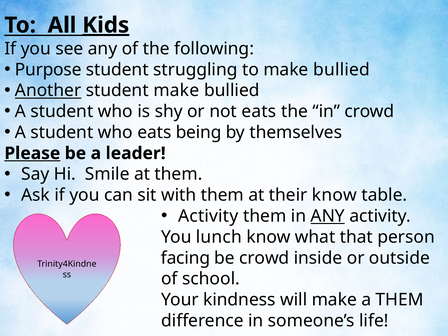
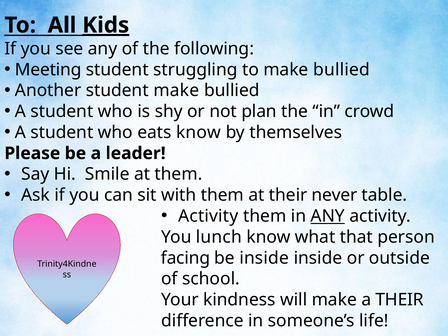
Purpose: Purpose -> Meeting
Another underline: present -> none
not eats: eats -> plan
eats being: being -> know
Please underline: present -> none
their know: know -> never
be crowd: crowd -> inside
a THEM: THEM -> THEIR
